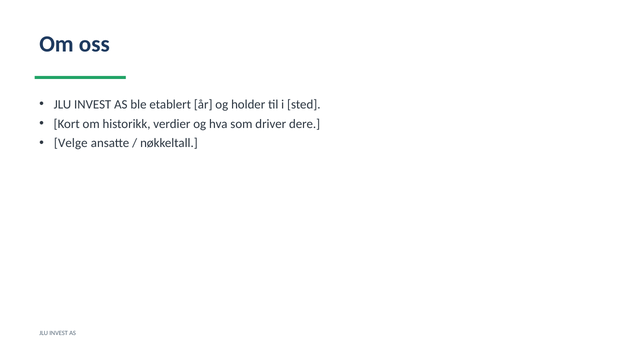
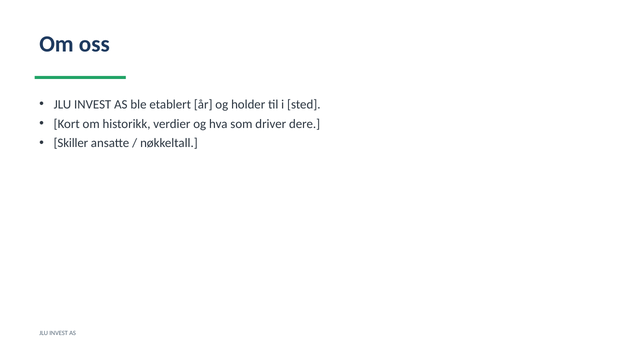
Velge: Velge -> Skiller
